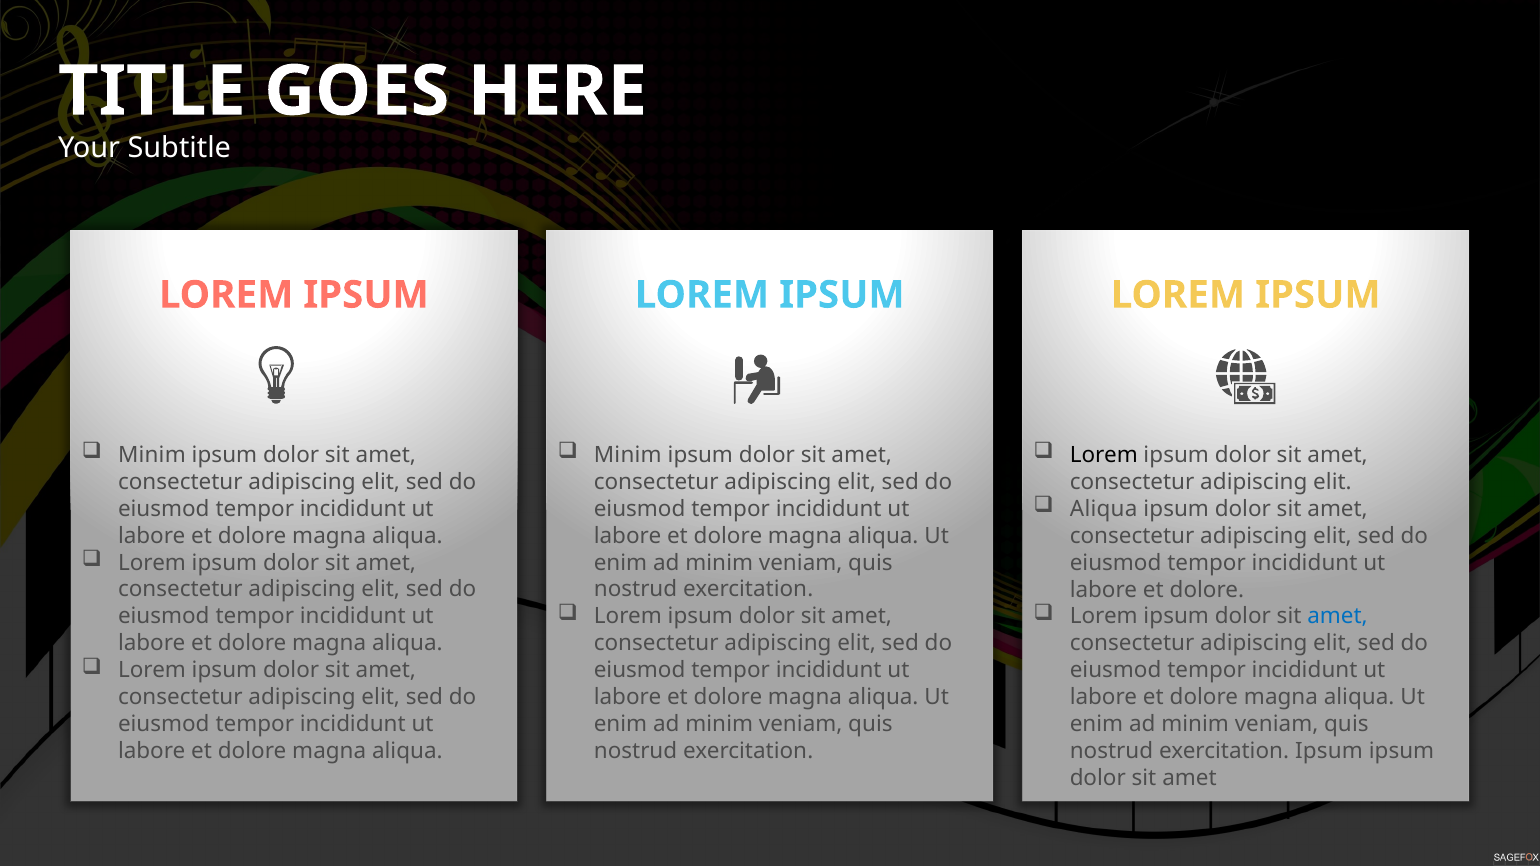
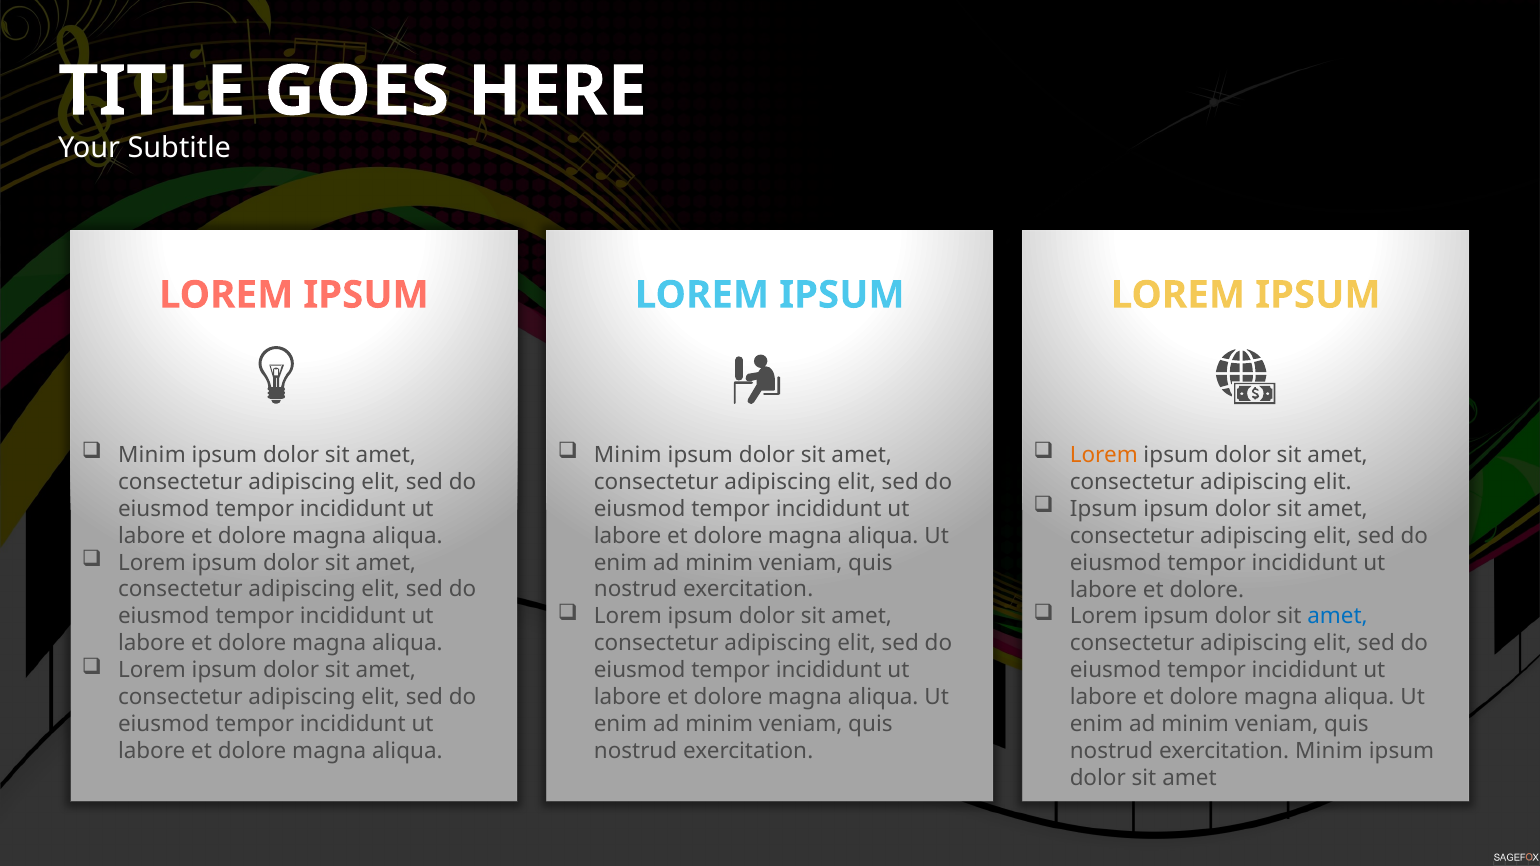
Lorem at (1104, 455) colour: black -> orange
Aliqua at (1104, 509): Aliqua -> Ipsum
exercitation Ipsum: Ipsum -> Minim
